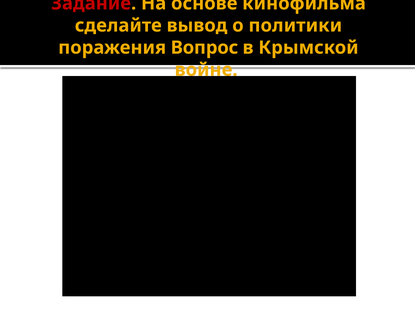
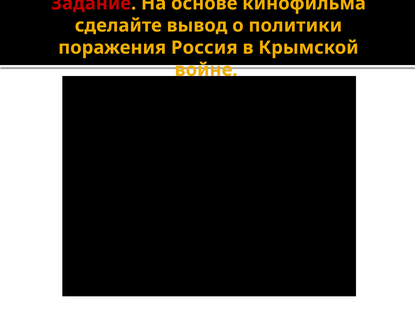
Вопрос: Вопрос -> Россия
